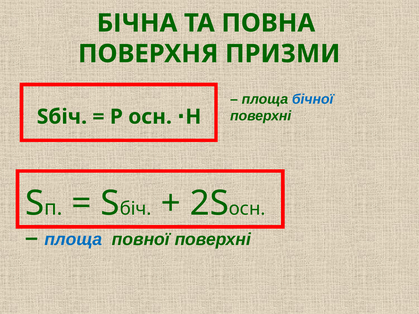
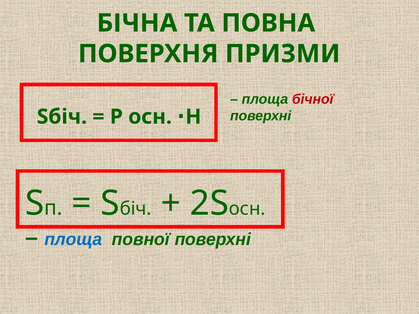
бічної colour: blue -> red
